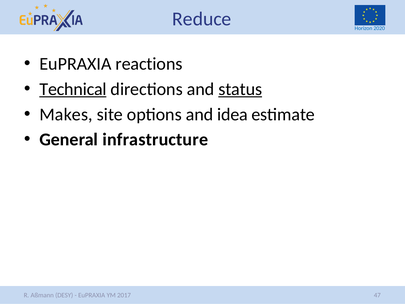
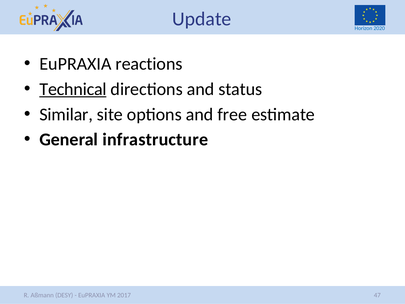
Reduce: Reduce -> Update
status underline: present -> none
Makes: Makes -> Similar
idea: idea -> free
